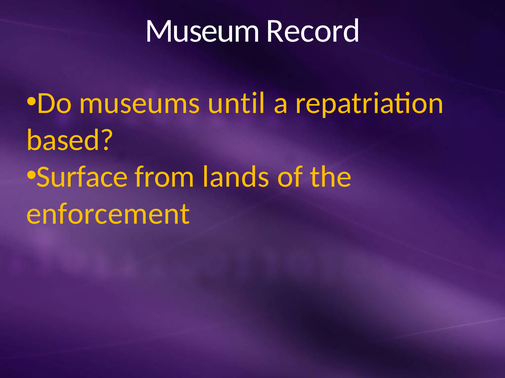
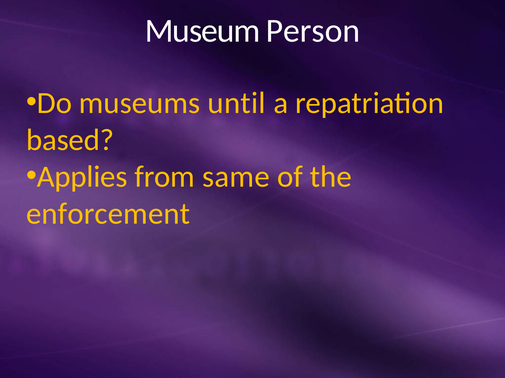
Record: Record -> Person
Surface: Surface -> Applies
lands: lands -> same
